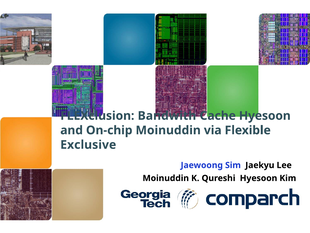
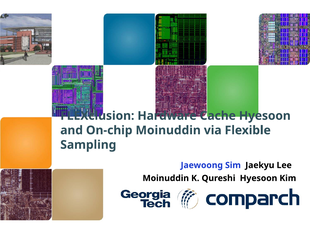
Bandwith: Bandwith -> Hardware
Exclusive: Exclusive -> Sampling
